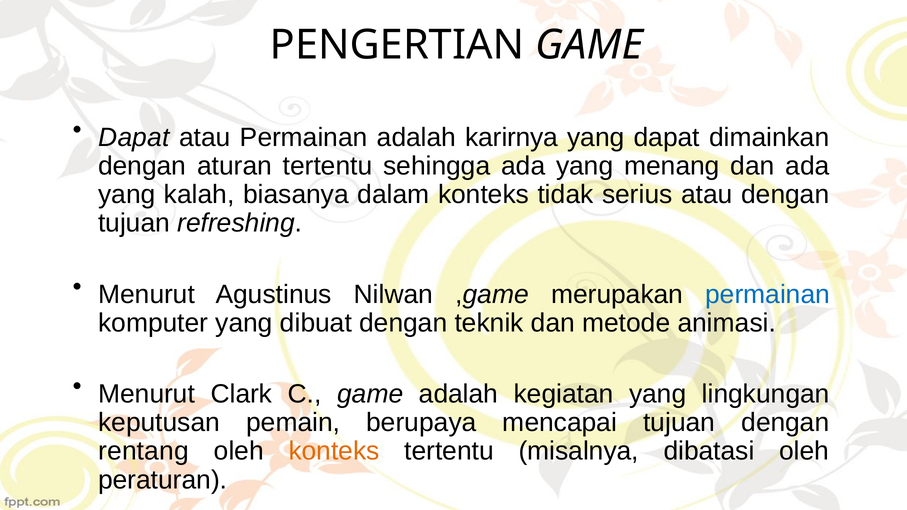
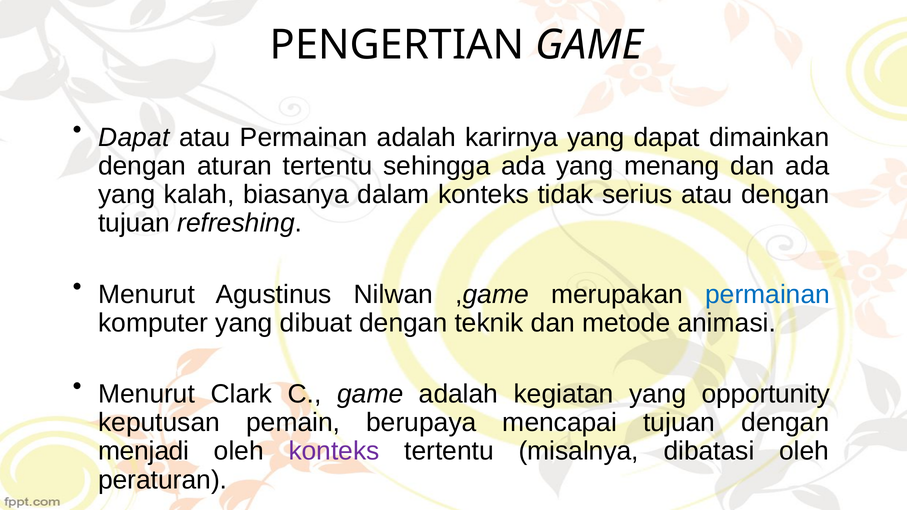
lingkungan: lingkungan -> opportunity
rentang: rentang -> menjadi
konteks at (334, 451) colour: orange -> purple
